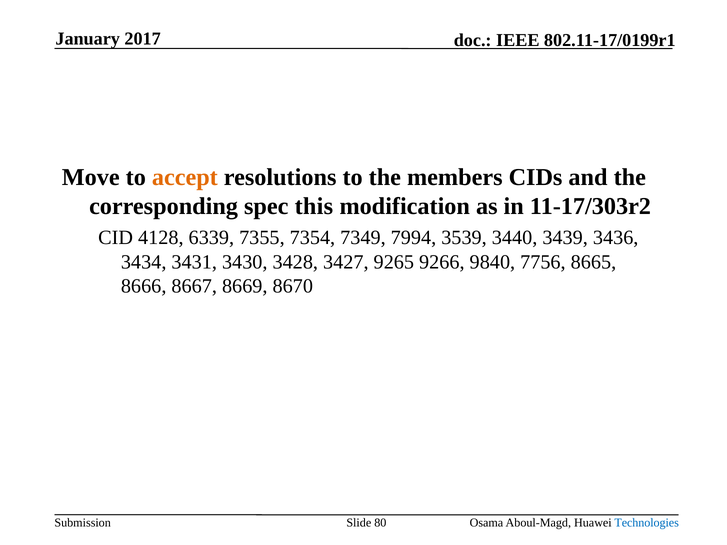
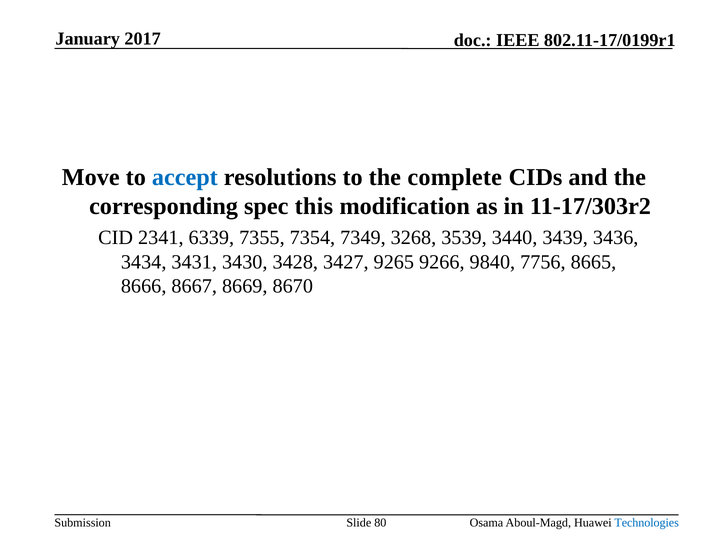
accept colour: orange -> blue
members: members -> complete
4128: 4128 -> 2341
7994: 7994 -> 3268
